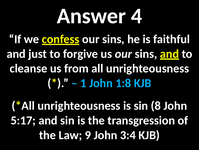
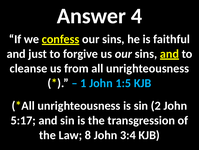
1:8: 1:8 -> 1:5
8: 8 -> 2
9: 9 -> 8
